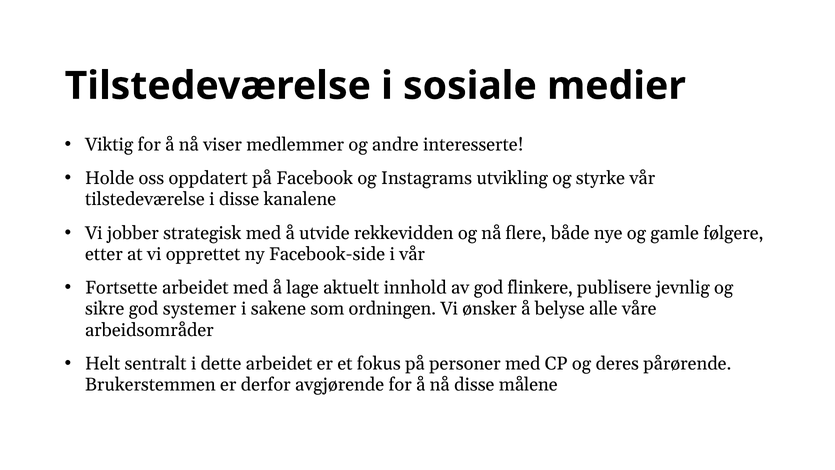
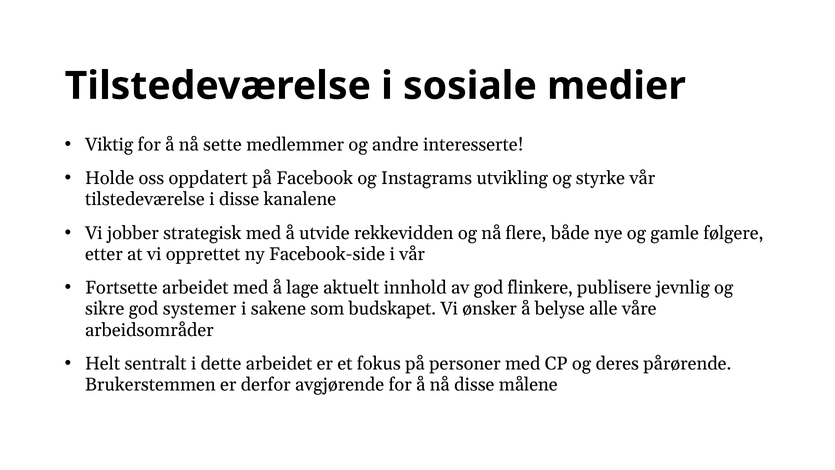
viser: viser -> sette
ordningen: ordningen -> budskapet
